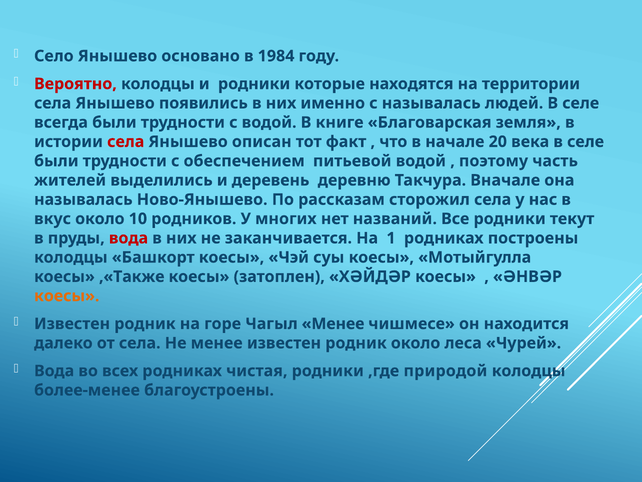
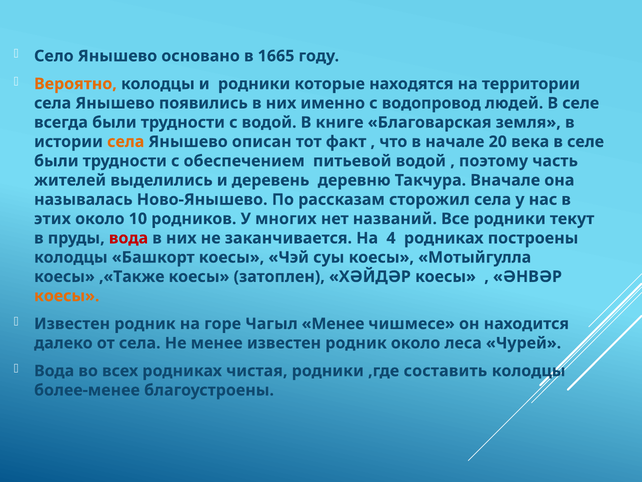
1984: 1984 -> 1665
Вероятно colour: red -> orange
с называлась: называлась -> водопровод
села at (126, 142) colour: red -> orange
вкус: вкус -> этих
1: 1 -> 4
природой: природой -> составить
